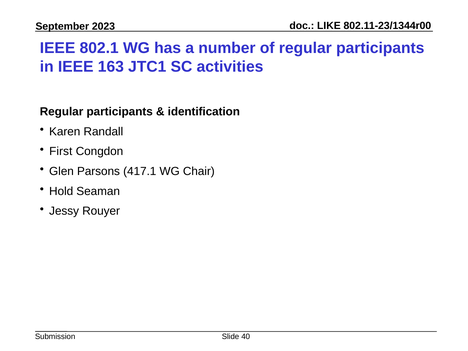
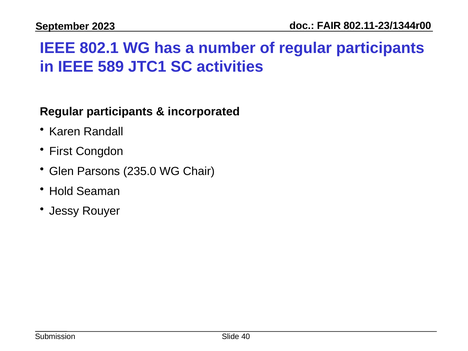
LIKE: LIKE -> FAIR
163: 163 -> 589
identification: identification -> incorporated
417.1: 417.1 -> 235.0
